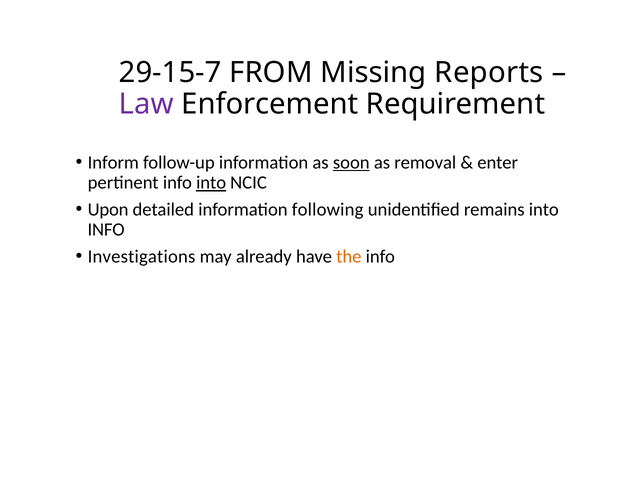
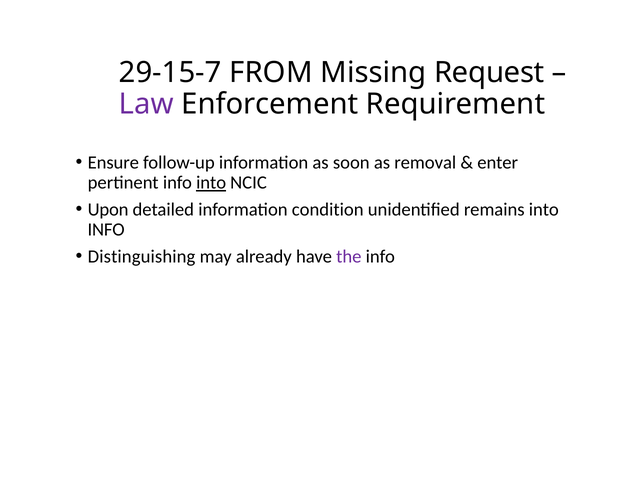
Reports: Reports -> Request
Inform: Inform -> Ensure
soon underline: present -> none
following: following -> condition
Investigations: Investigations -> Distinguishing
the colour: orange -> purple
